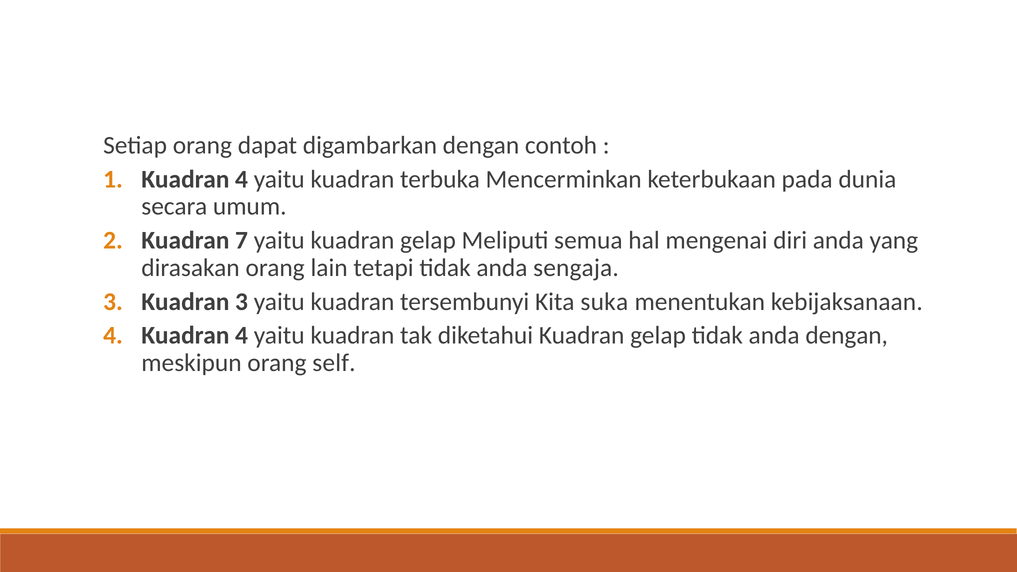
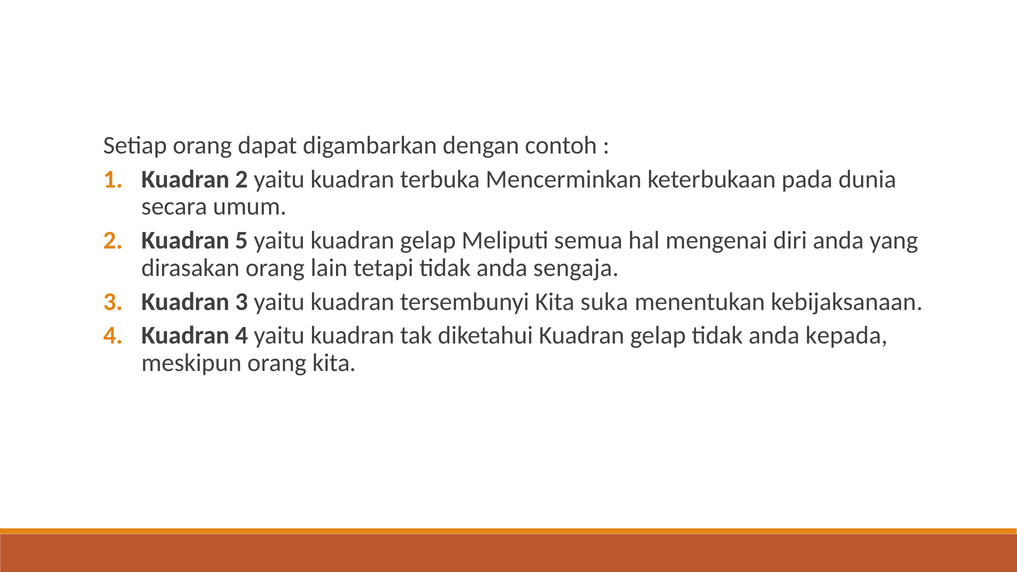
1 Kuadran 4: 4 -> 2
7: 7 -> 5
anda dengan: dengan -> kepada
orang self: self -> kita
